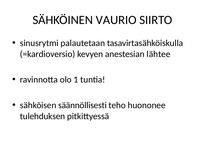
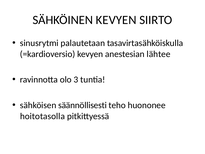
SÄHKÖINEN VAURIO: VAURIO -> KEVYEN
1: 1 -> 3
tulehduksen: tulehduksen -> hoitotasolla
